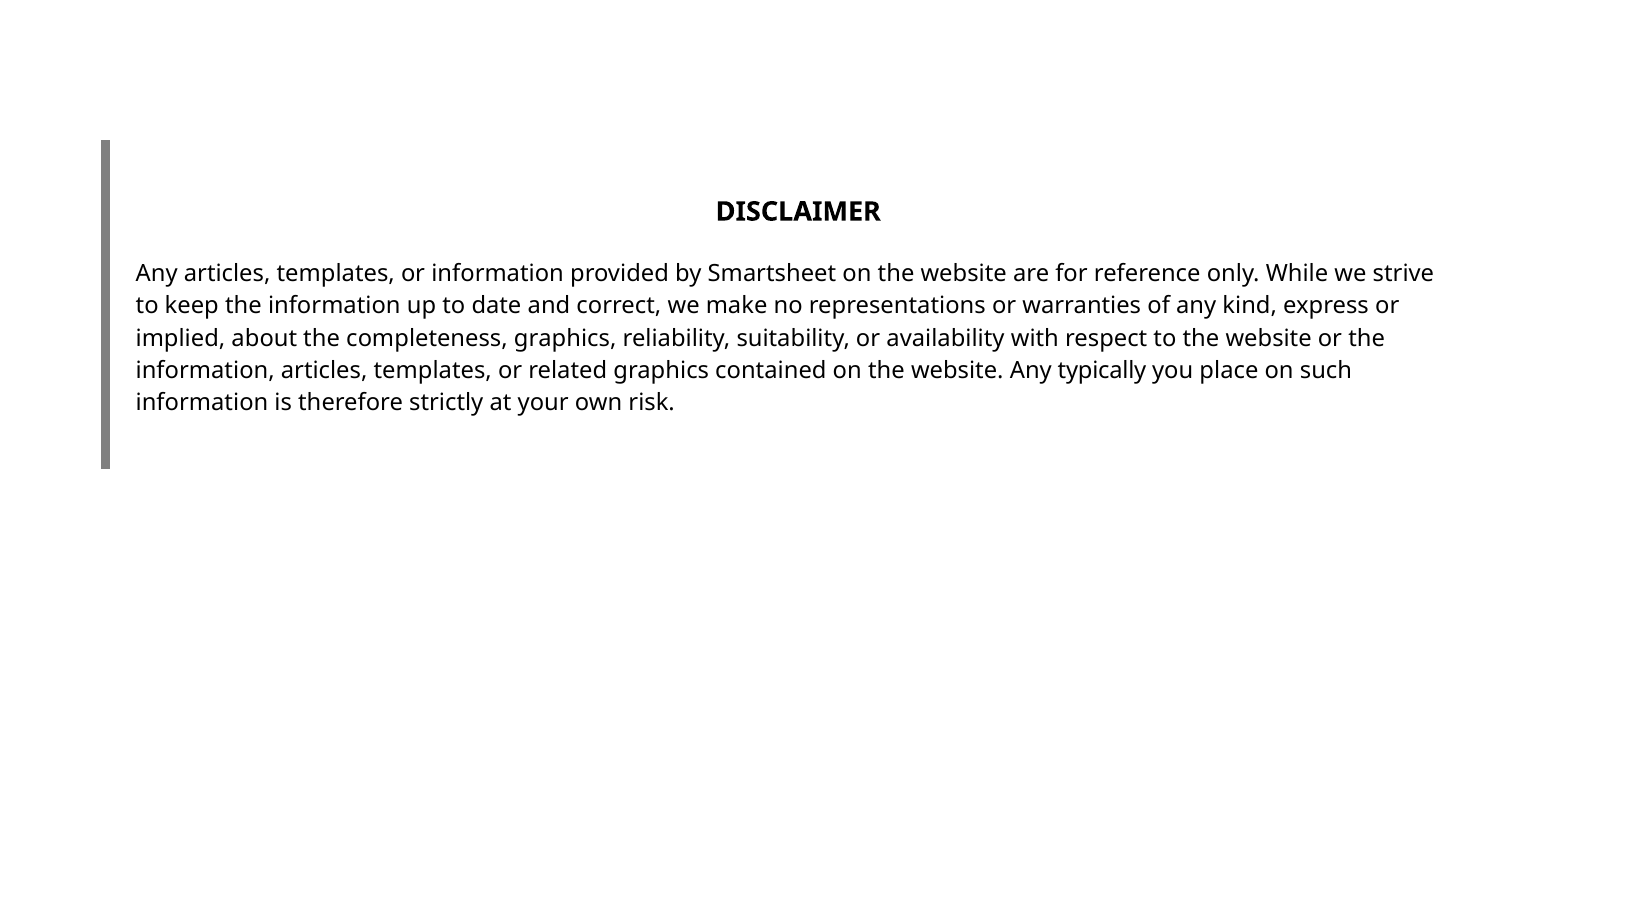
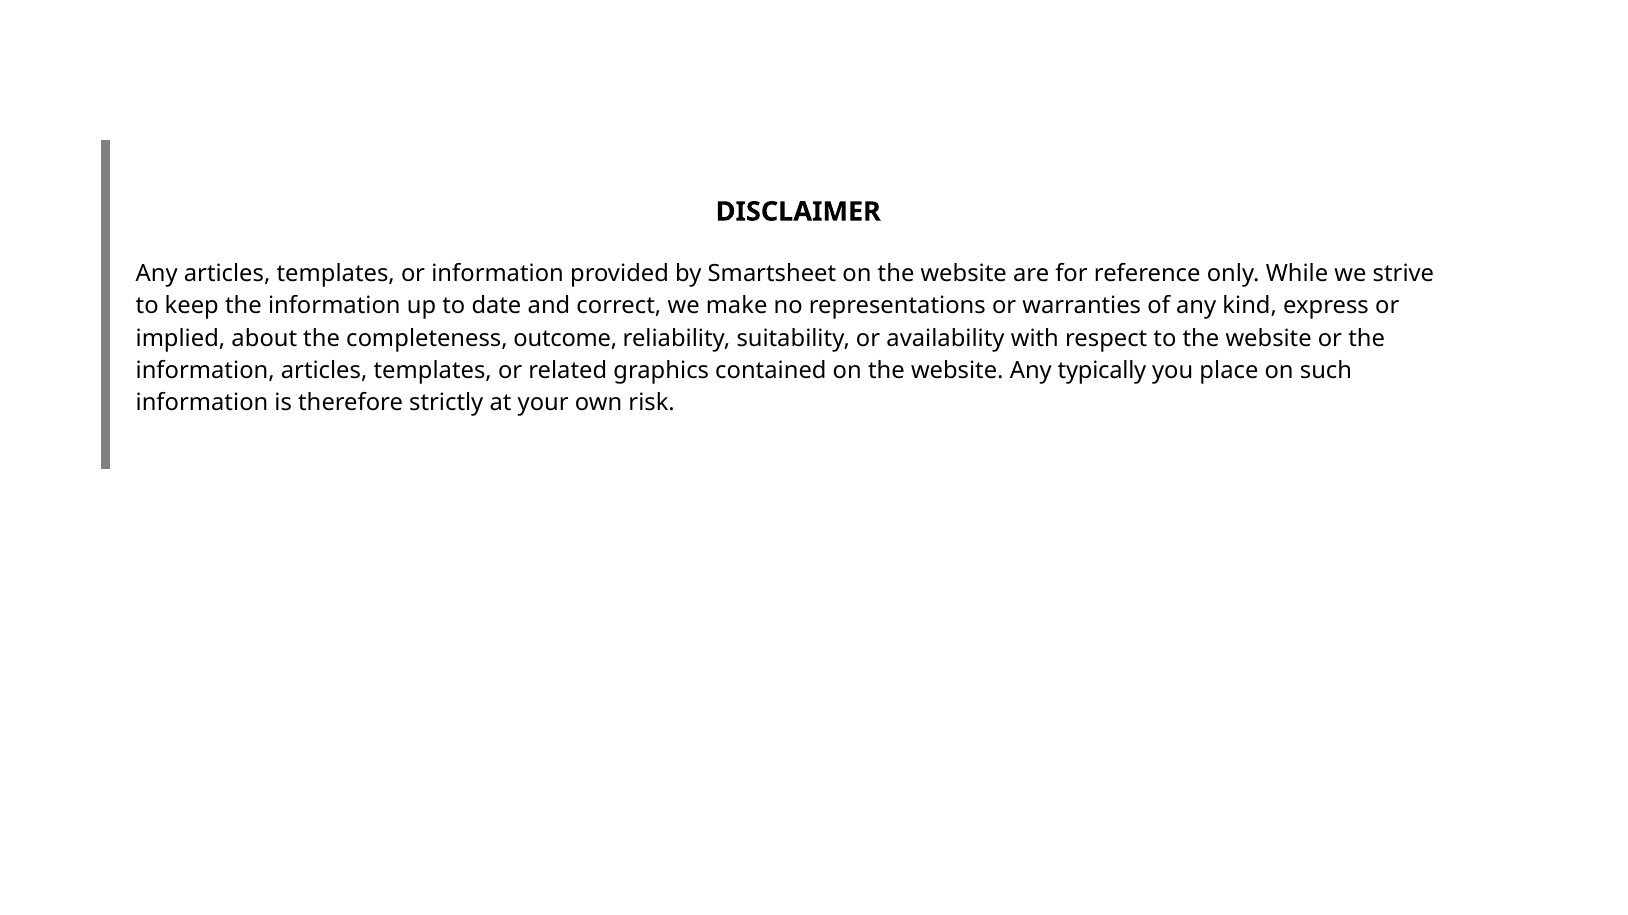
completeness graphics: graphics -> outcome
